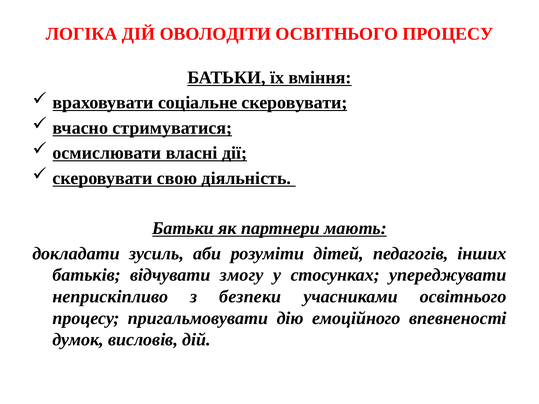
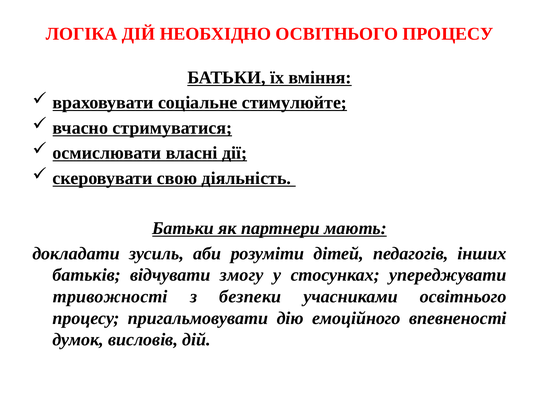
ОВОЛОДІТИ: ОВОЛОДІТИ -> НЕОБХІДНО
соціальне скеровувати: скеровувати -> стимулюйте
неприскіпливо: неприскіпливо -> тривожності
